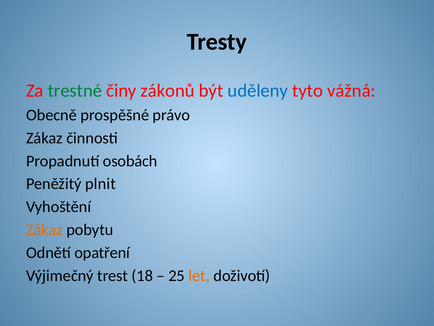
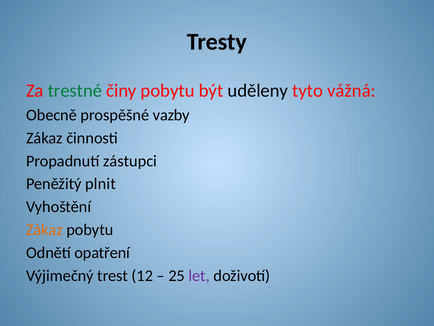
činy zákonů: zákonů -> pobytu
uděleny colour: blue -> black
právo: právo -> vazby
osobách: osobách -> zástupci
18: 18 -> 12
let colour: orange -> purple
